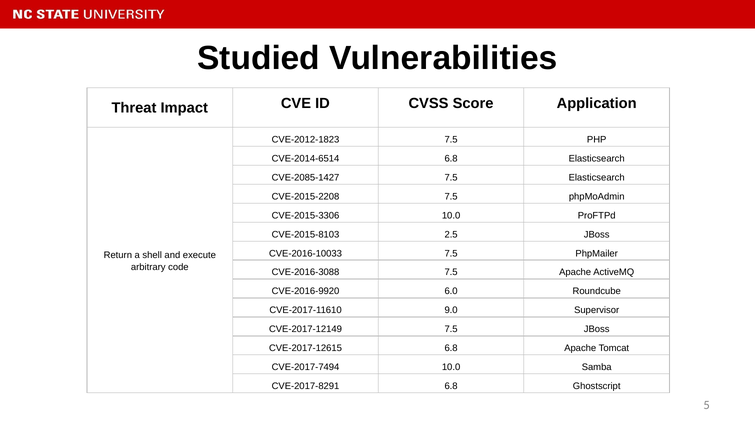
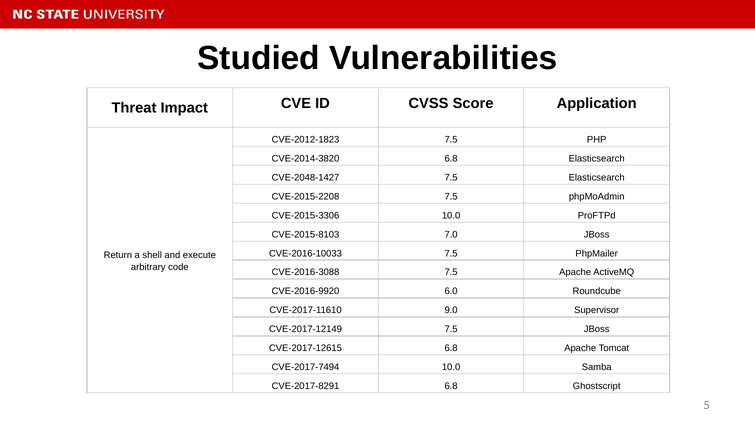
CVE-2014-6514: CVE-2014-6514 -> CVE-2014-3820
CVE-2085-1427: CVE-2085-1427 -> CVE-2048-1427
2.5: 2.5 -> 7.0
